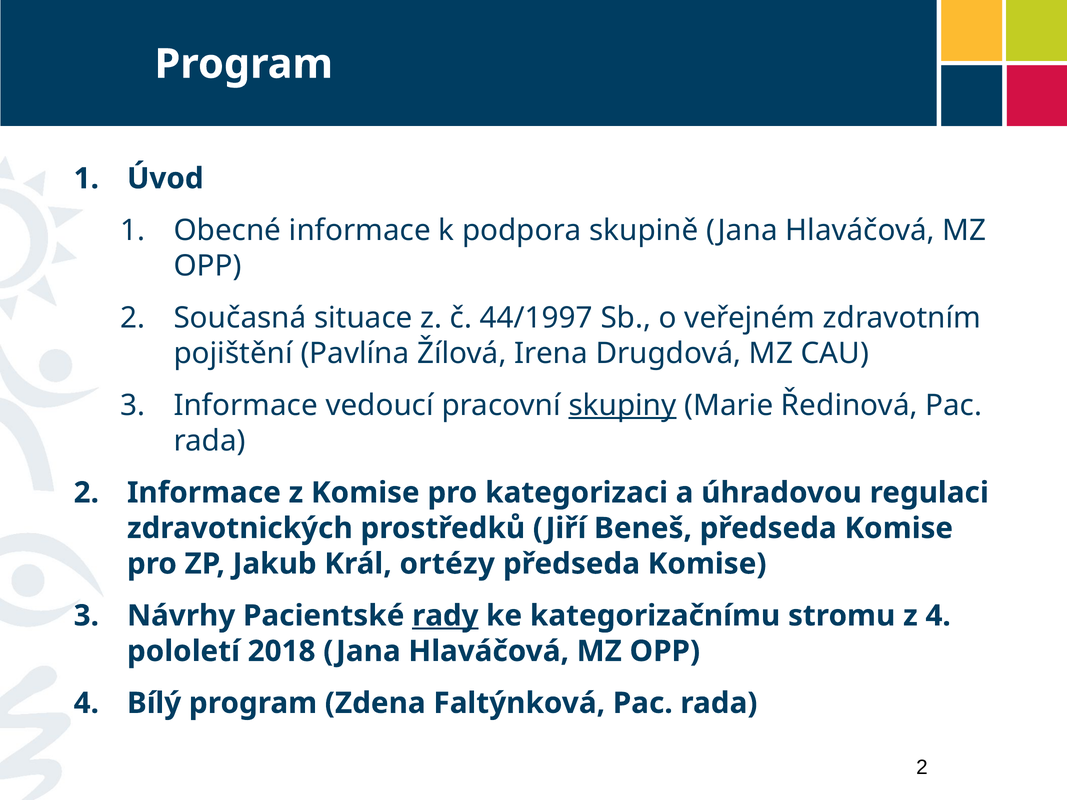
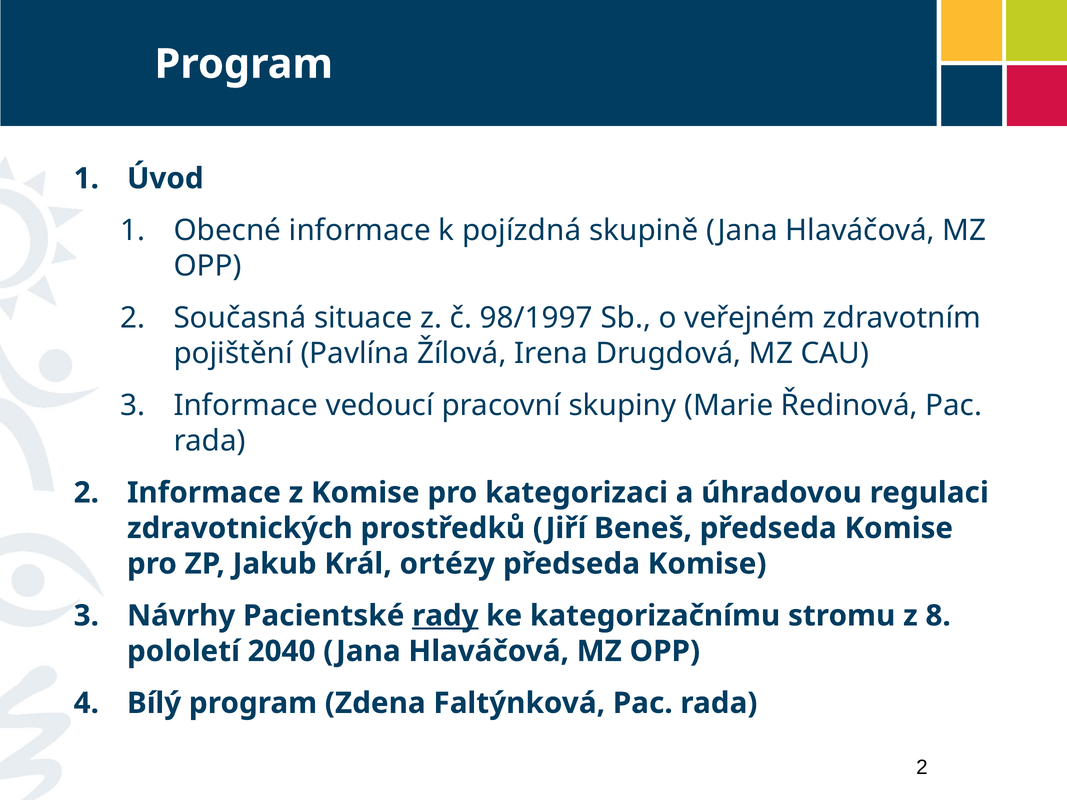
podpora: podpora -> pojízdná
44/1997: 44/1997 -> 98/1997
skupiny underline: present -> none
z 4: 4 -> 8
2018: 2018 -> 2040
